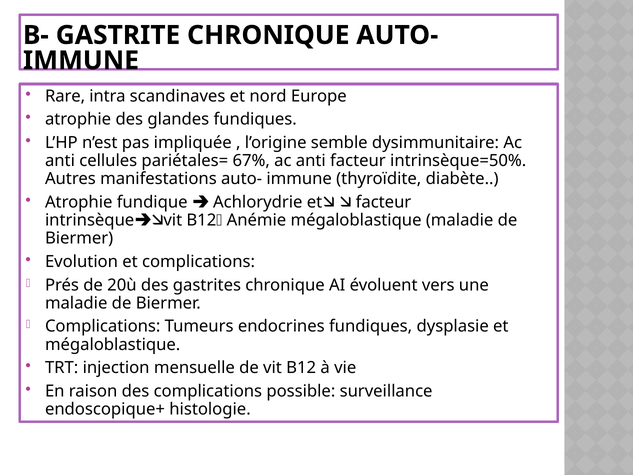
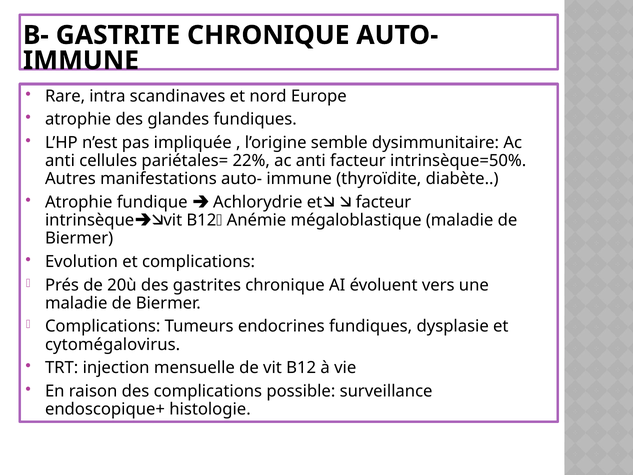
67%: 67% -> 22%
mégaloblastique at (113, 344): mégaloblastique -> cytomégalovirus
